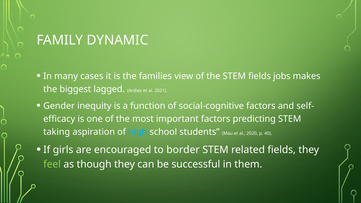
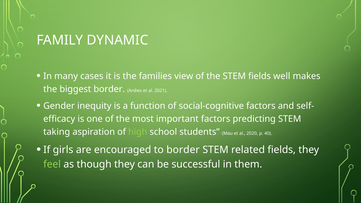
jobs: jobs -> well
biggest lagged: lagged -> border
high colour: light blue -> light green
